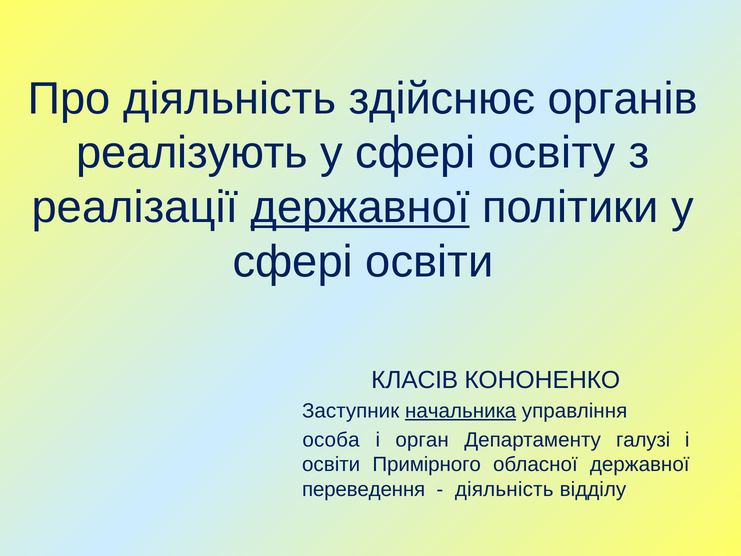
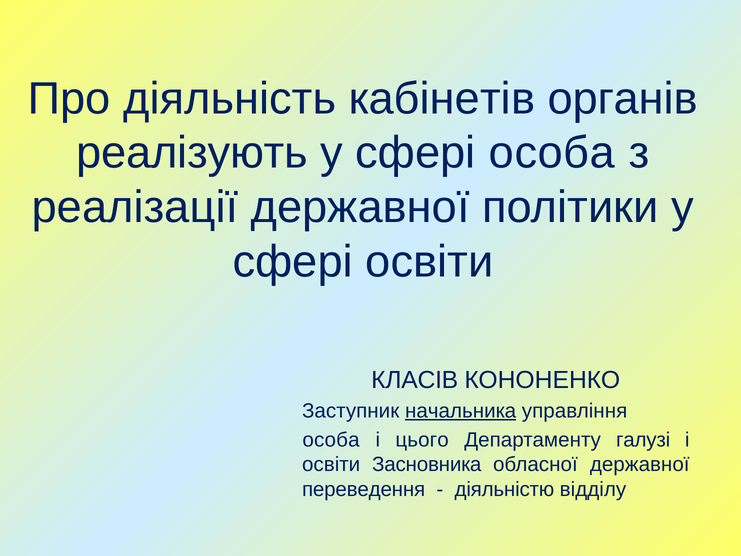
здійснює: здійснює -> кабінетів
сфері освіту: освіту -> особа
державної at (360, 207) underline: present -> none
орган: орган -> цього
Примірного: Примірного -> Засновника
діяльність at (504, 489): діяльність -> діяльністю
